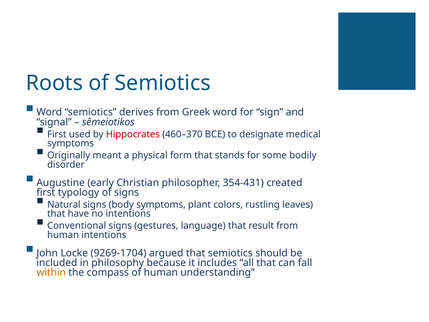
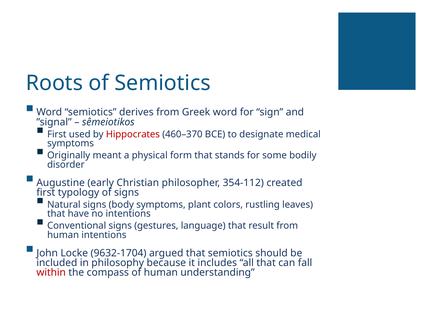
354-431: 354-431 -> 354-112
9269-1704: 9269-1704 -> 9632-1704
within colour: orange -> red
